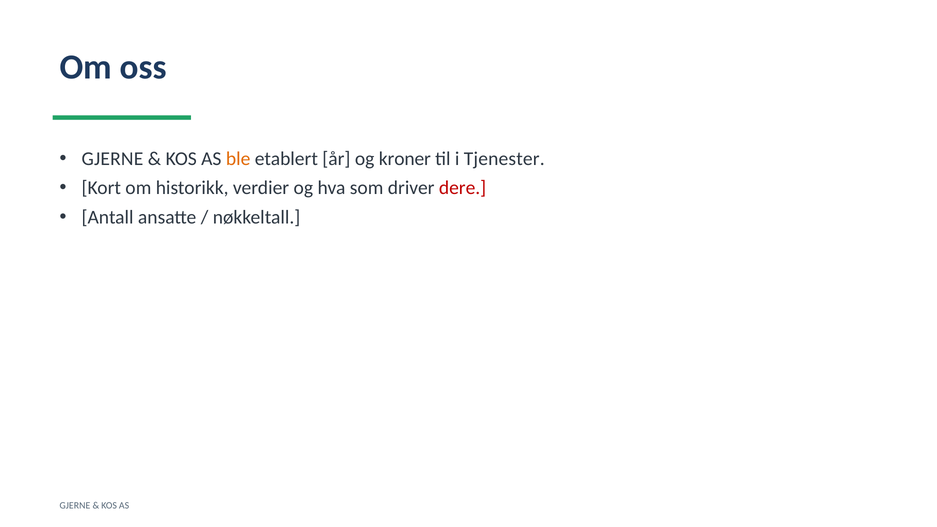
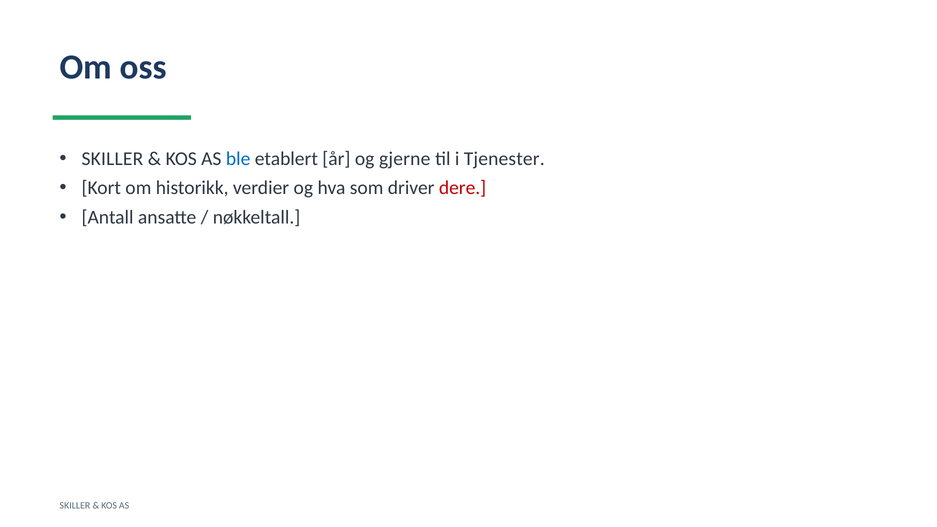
GJERNE at (112, 159): GJERNE -> SKILLER
ble colour: orange -> blue
kroner: kroner -> gjerne
GJERNE at (75, 506): GJERNE -> SKILLER
